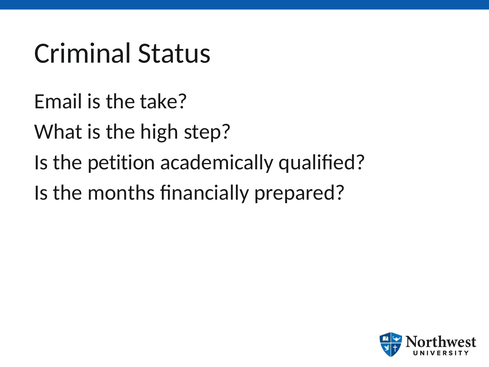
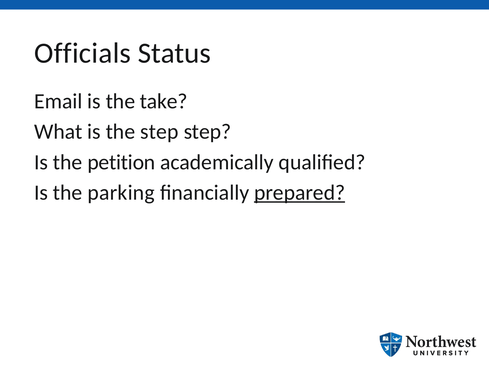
Criminal: Criminal -> Officials
the high: high -> step
months: months -> parking
prepared underline: none -> present
